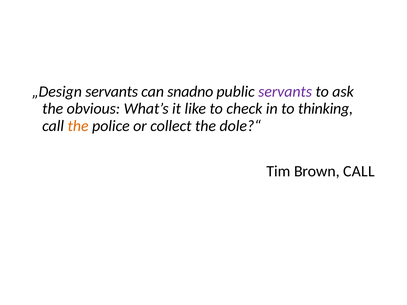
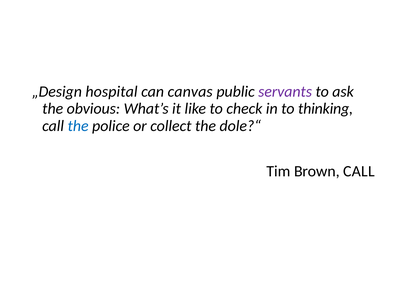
„Design servants: servants -> hospital
snadno: snadno -> canvas
the at (78, 126) colour: orange -> blue
